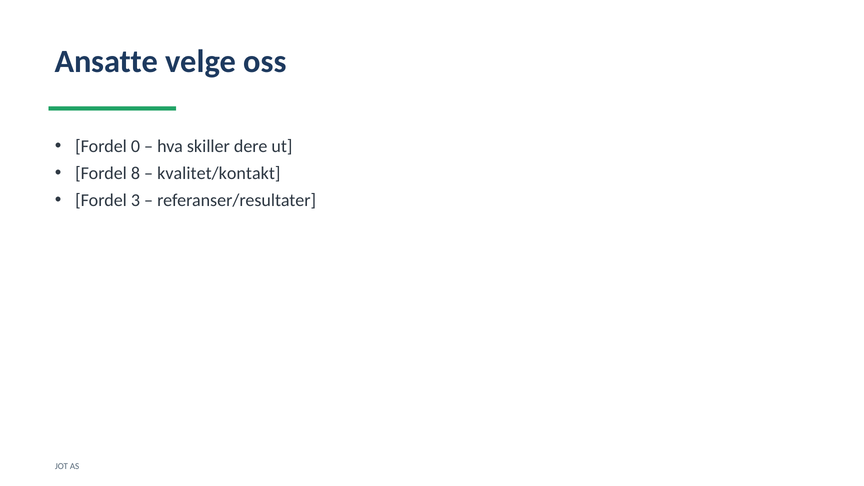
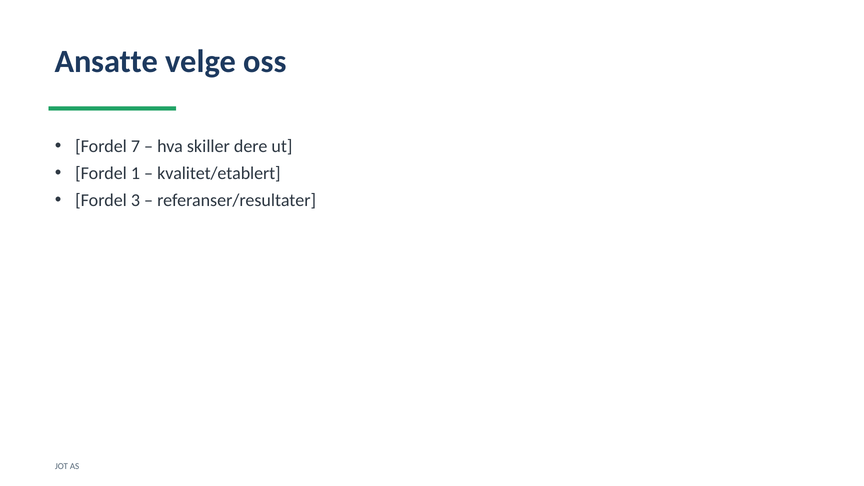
0: 0 -> 7
8: 8 -> 1
kvalitet/kontakt: kvalitet/kontakt -> kvalitet/etablert
